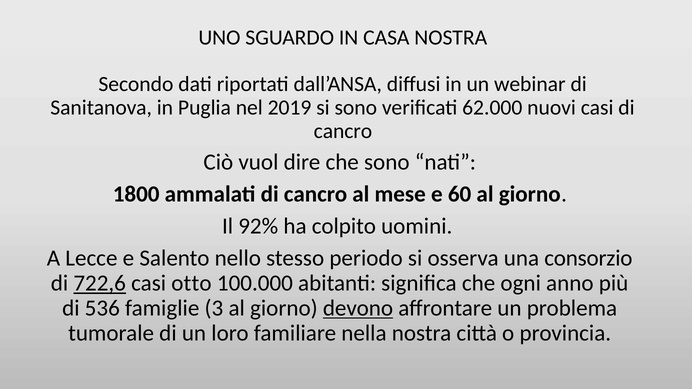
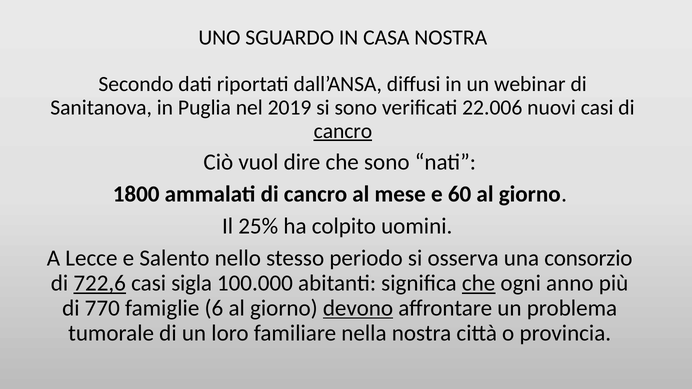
62.000: 62.000 -> 22.006
cancro at (343, 131) underline: none -> present
92%: 92% -> 25%
otto: otto -> sigla
che at (479, 283) underline: none -> present
536: 536 -> 770
3: 3 -> 6
